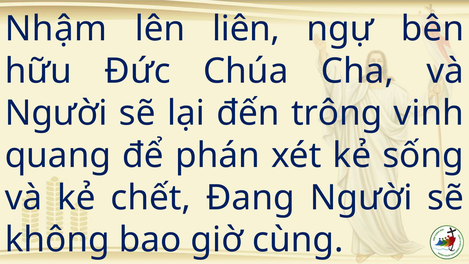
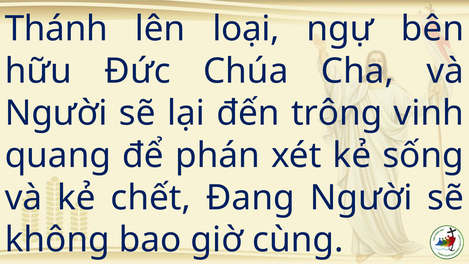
Nhậm: Nhậm -> Thánh
liên: liên -> loại
